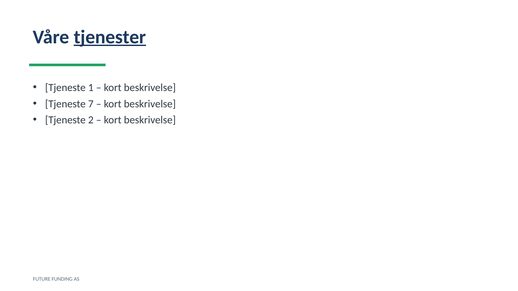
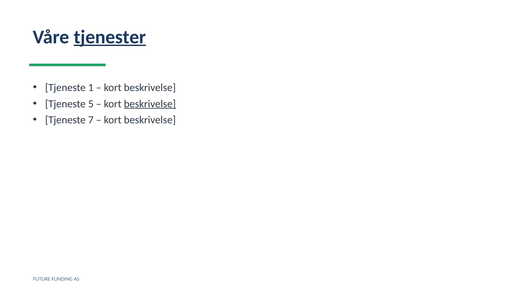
7: 7 -> 5
beskrivelse at (150, 104) underline: none -> present
2: 2 -> 7
